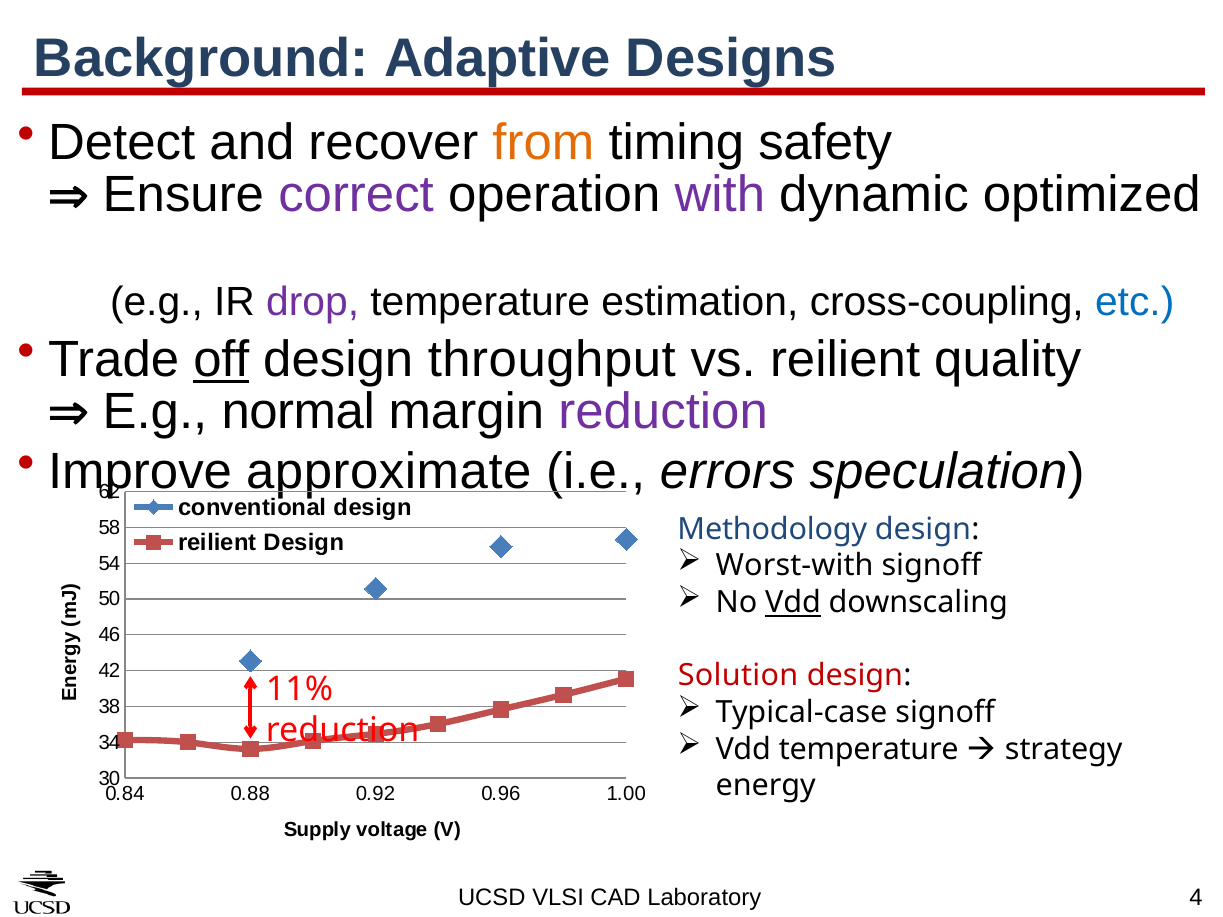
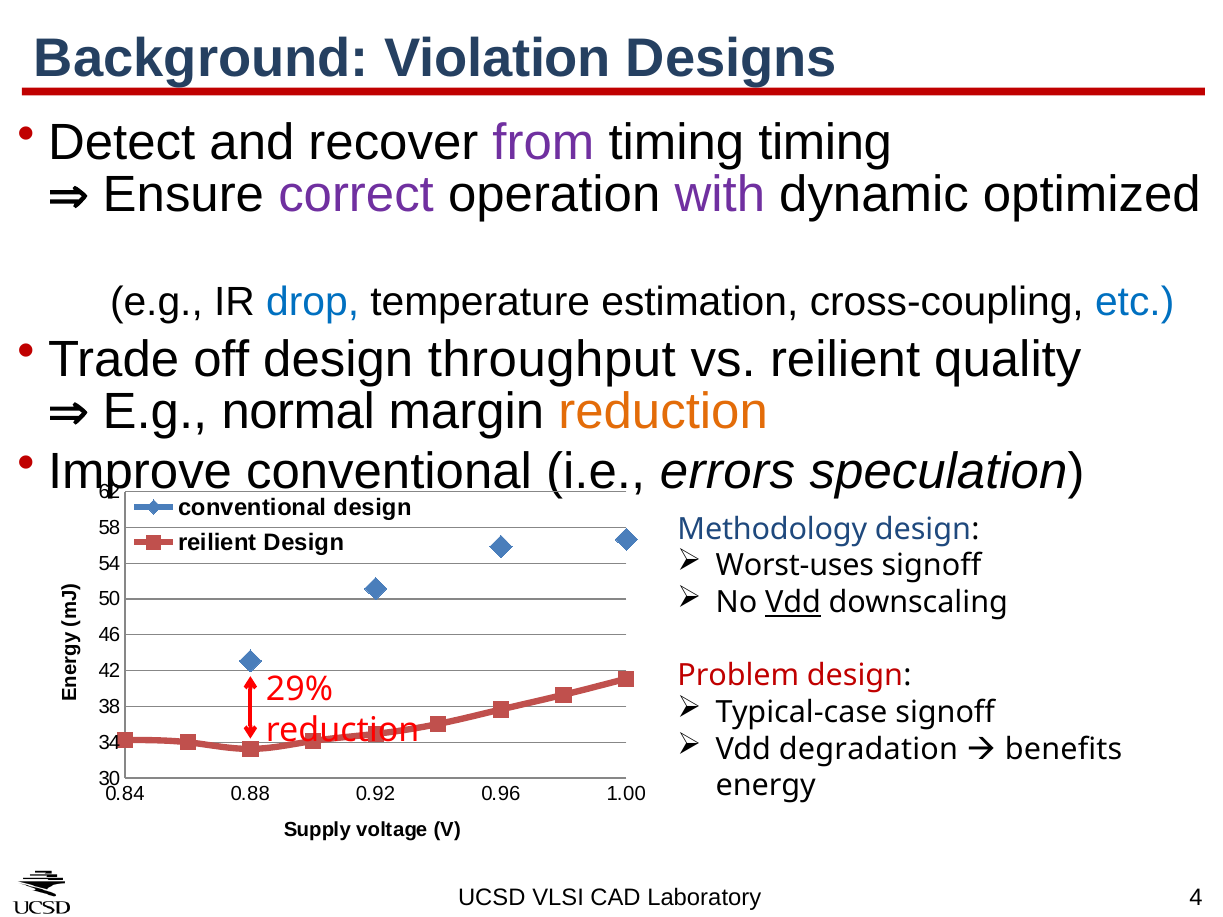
Adaptive: Adaptive -> Violation
from colour: orange -> purple
timing safety: safety -> timing
drop colour: purple -> blue
off underline: present -> none
reduction at (663, 411) colour: purple -> orange
approximate at (389, 472): approximate -> conventional
Worst-with: Worst-with -> Worst-uses
Solution: Solution -> Problem
11%: 11% -> 29%
Vdd temperature: temperature -> degradation
strategy: strategy -> benefits
